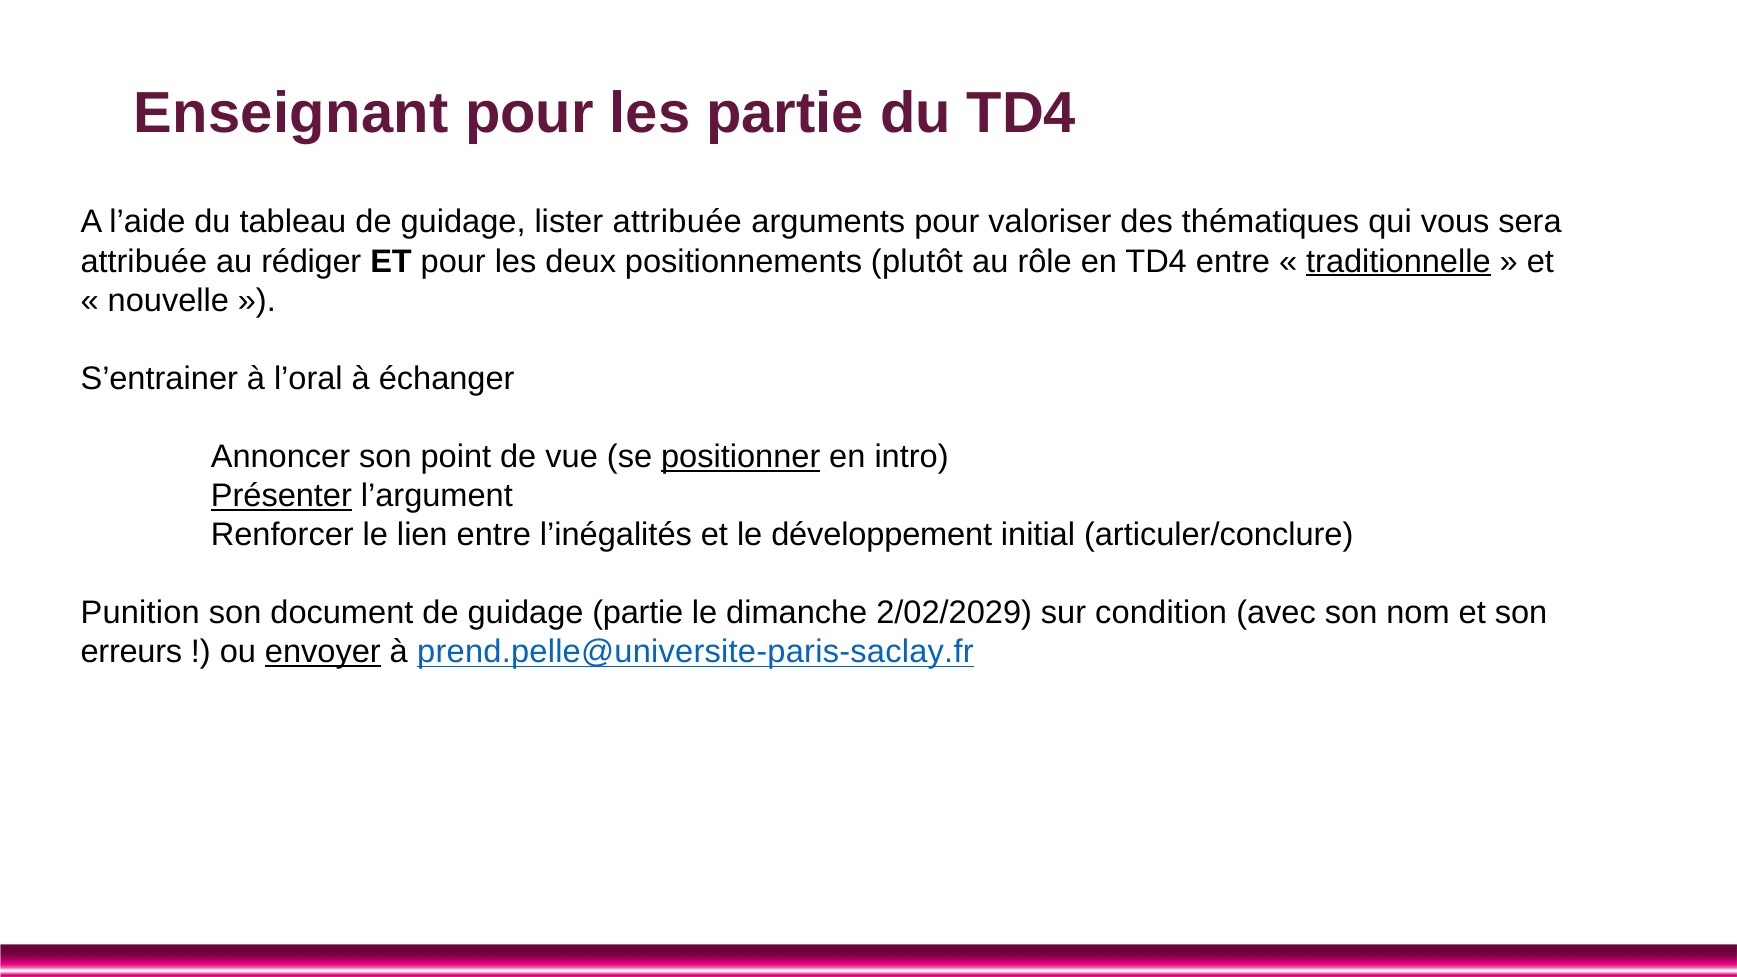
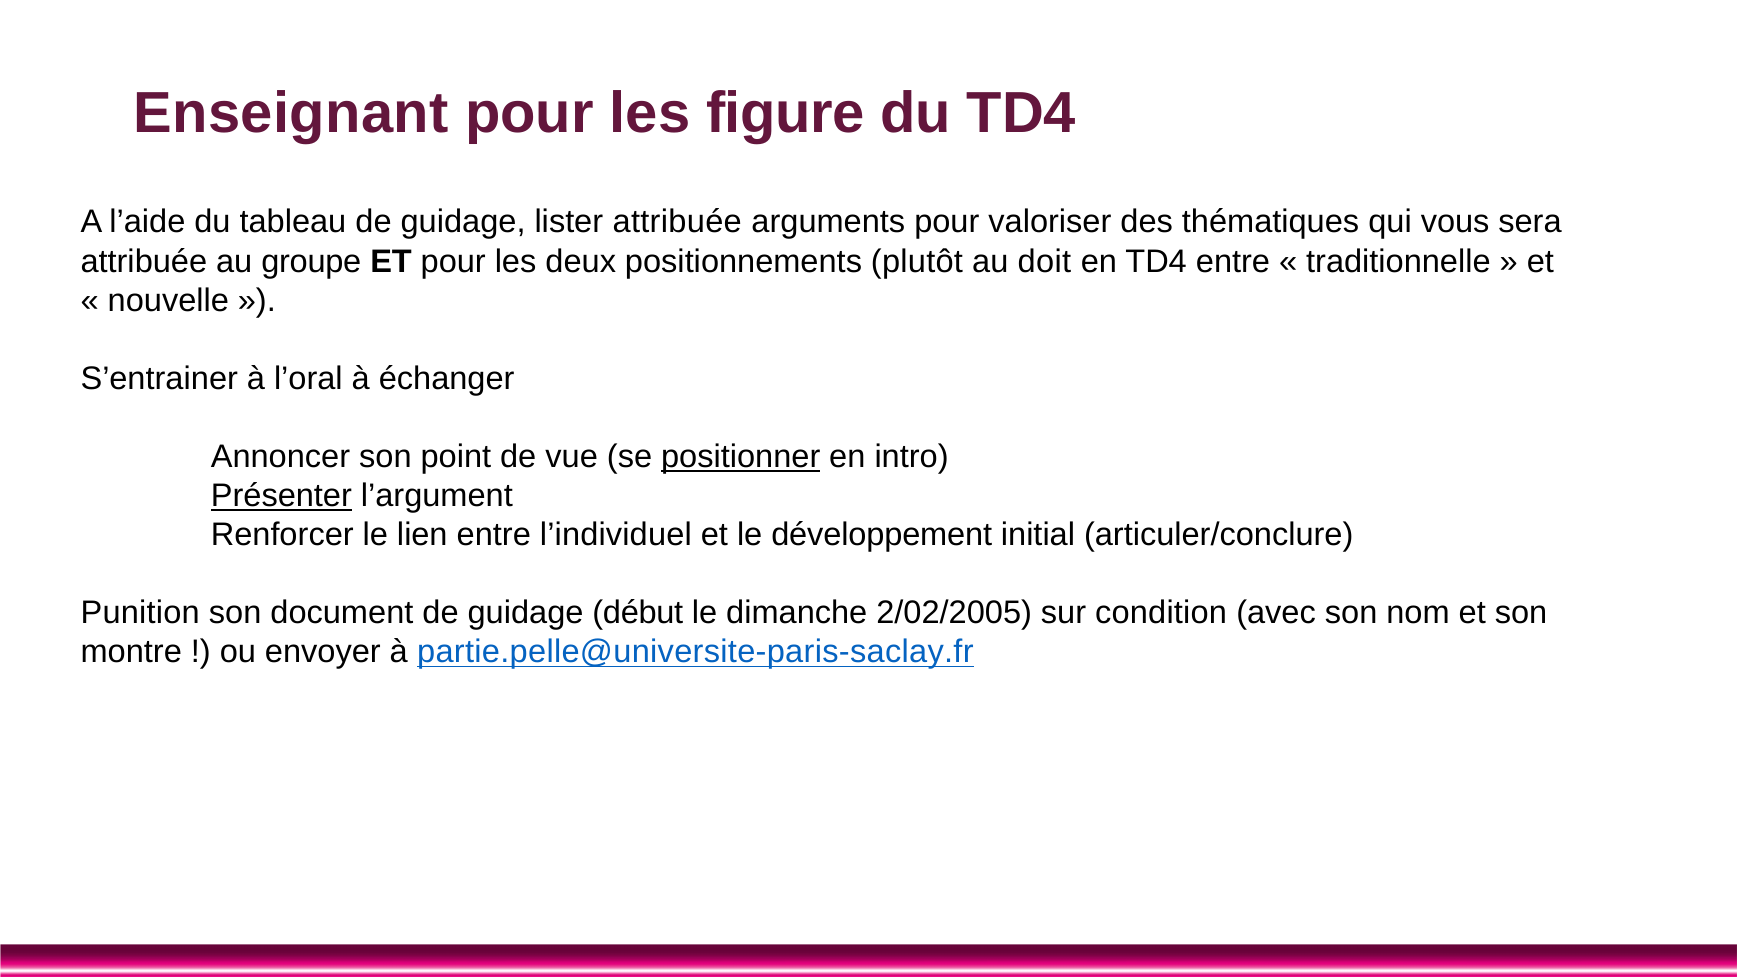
les partie: partie -> figure
rédiger: rédiger -> groupe
rôle: rôle -> doit
traditionnelle underline: present -> none
l’inégalités: l’inégalités -> l’individuel
guidage partie: partie -> début
2/02/2029: 2/02/2029 -> 2/02/2005
erreurs: erreurs -> montre
envoyer underline: present -> none
prend.pelle@universite-paris-saclay.fr: prend.pelle@universite-paris-saclay.fr -> partie.pelle@universite-paris-saclay.fr
